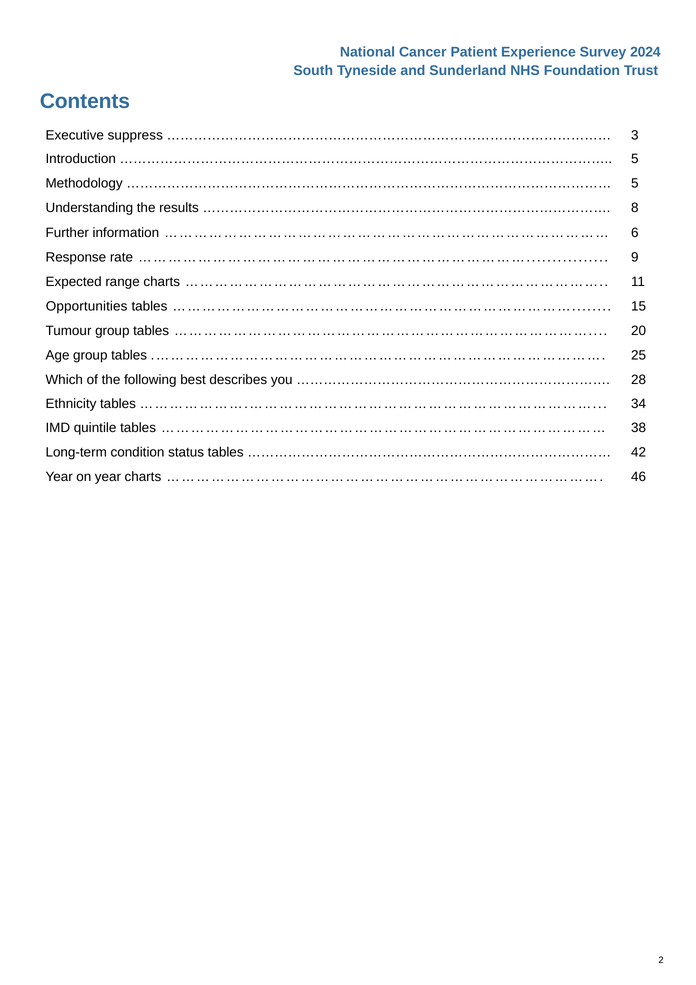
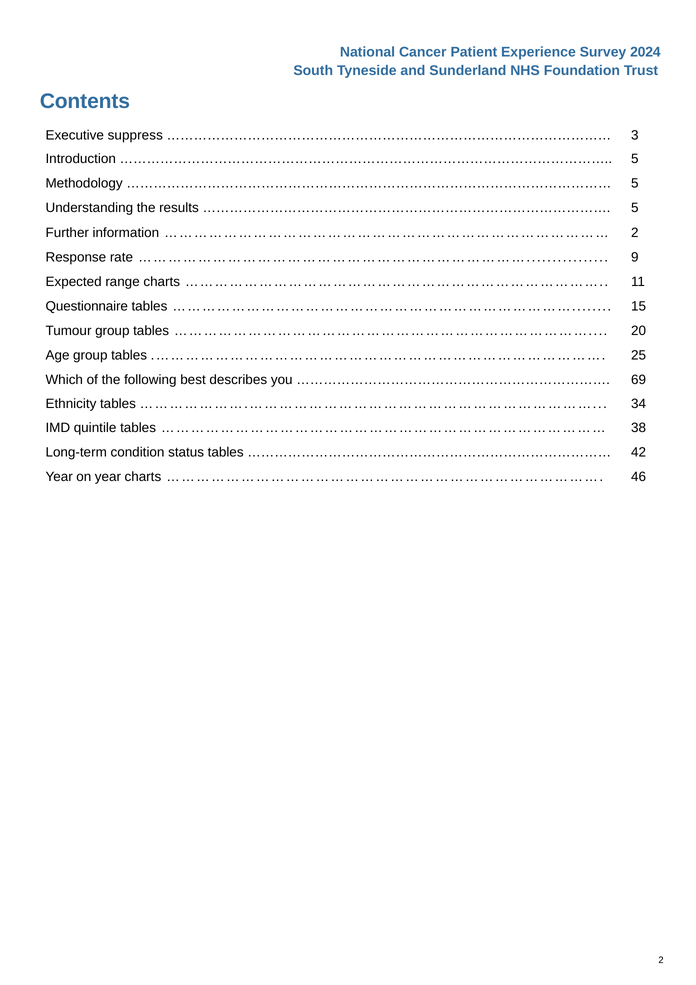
8 at (635, 208): 8 -> 5
6 at (635, 233): 6 -> 2
Opportunities: Opportunities -> Questionnaire
28: 28 -> 69
